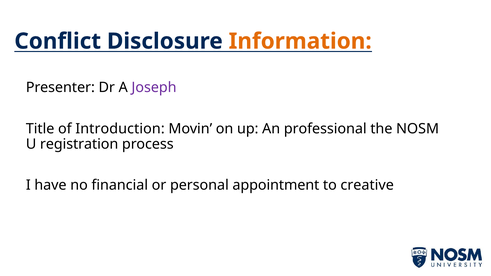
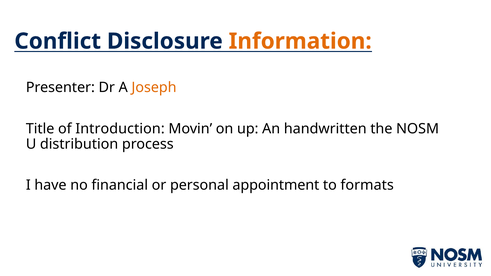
Joseph colour: purple -> orange
professional: professional -> handwritten
registration: registration -> distribution
creative: creative -> formats
